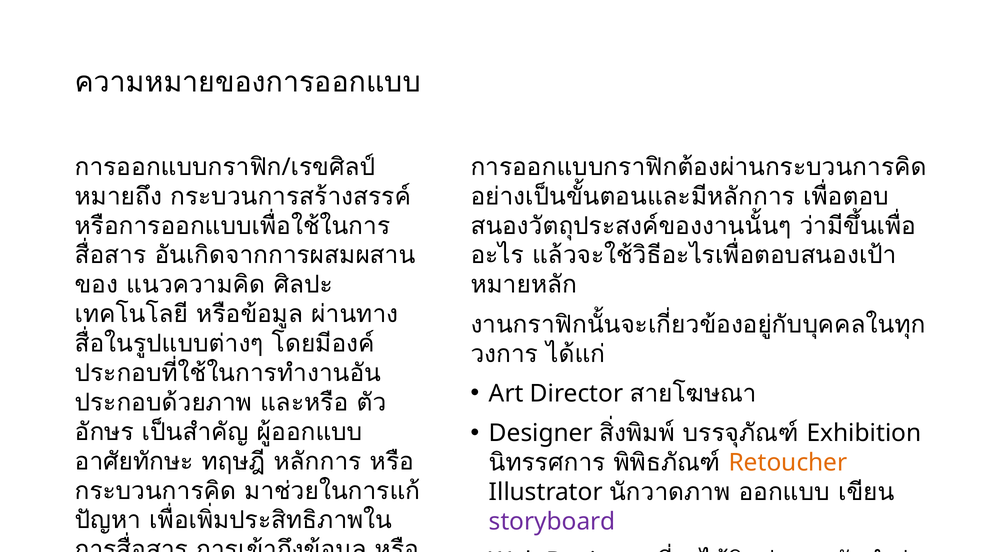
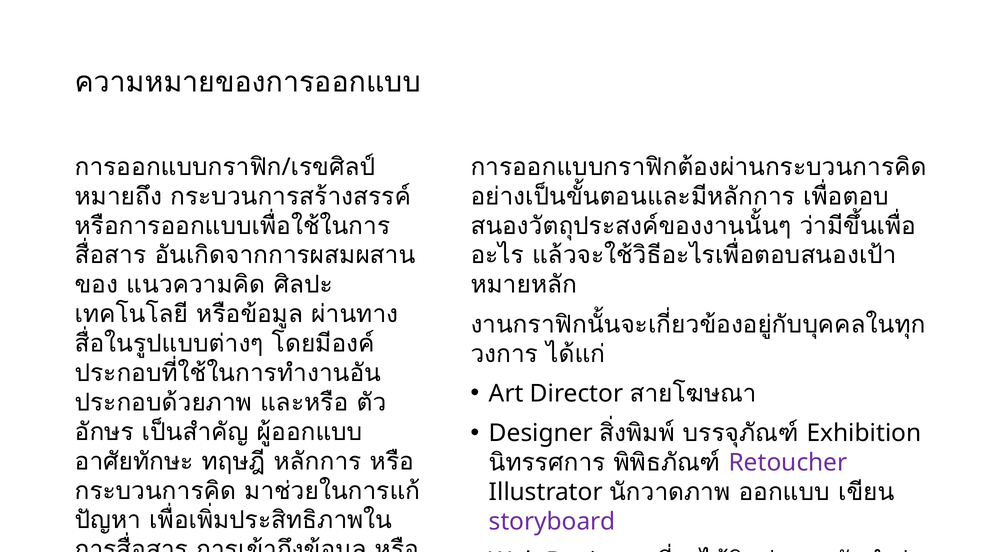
Retoucher colour: orange -> purple
